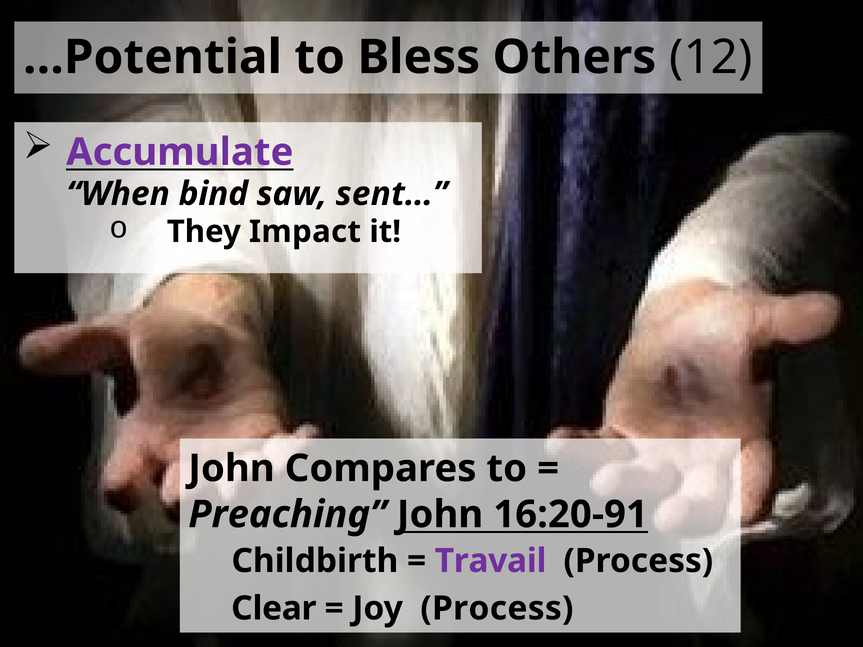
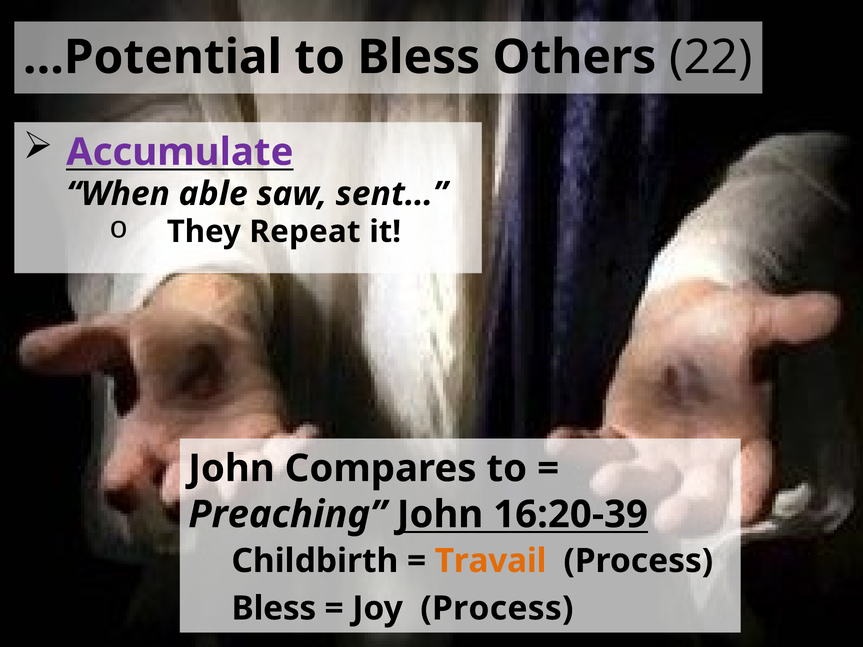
12: 12 -> 22
bind: bind -> able
Impact: Impact -> Repeat
16:20-91: 16:20-91 -> 16:20-39
Travail colour: purple -> orange
Clear at (274, 609): Clear -> Bless
